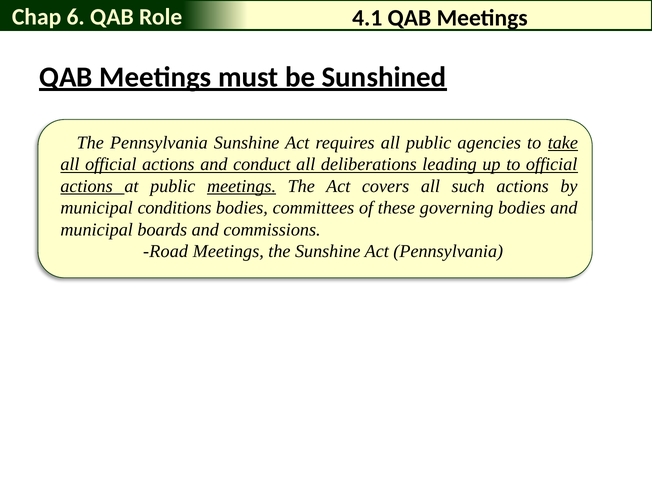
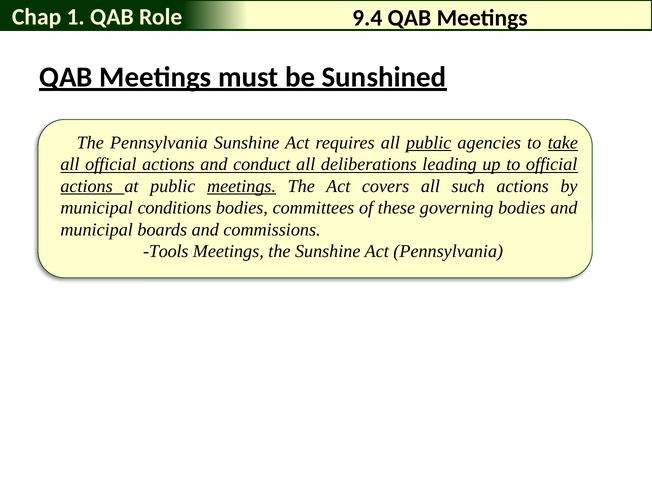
6: 6 -> 1
4.1: 4.1 -> 9.4
public at (429, 143) underline: none -> present
Road: Road -> Tools
